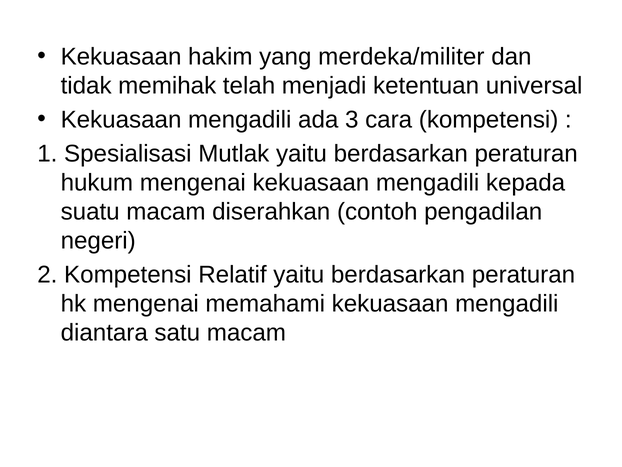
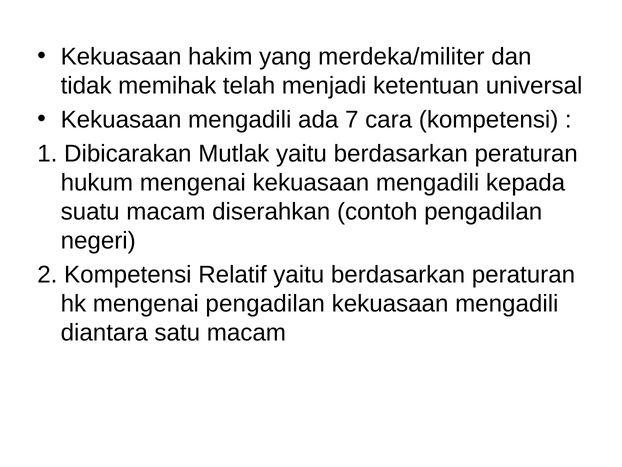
3: 3 -> 7
Spesialisasi: Spesialisasi -> Dibicarakan
mengenai memahami: memahami -> pengadilan
